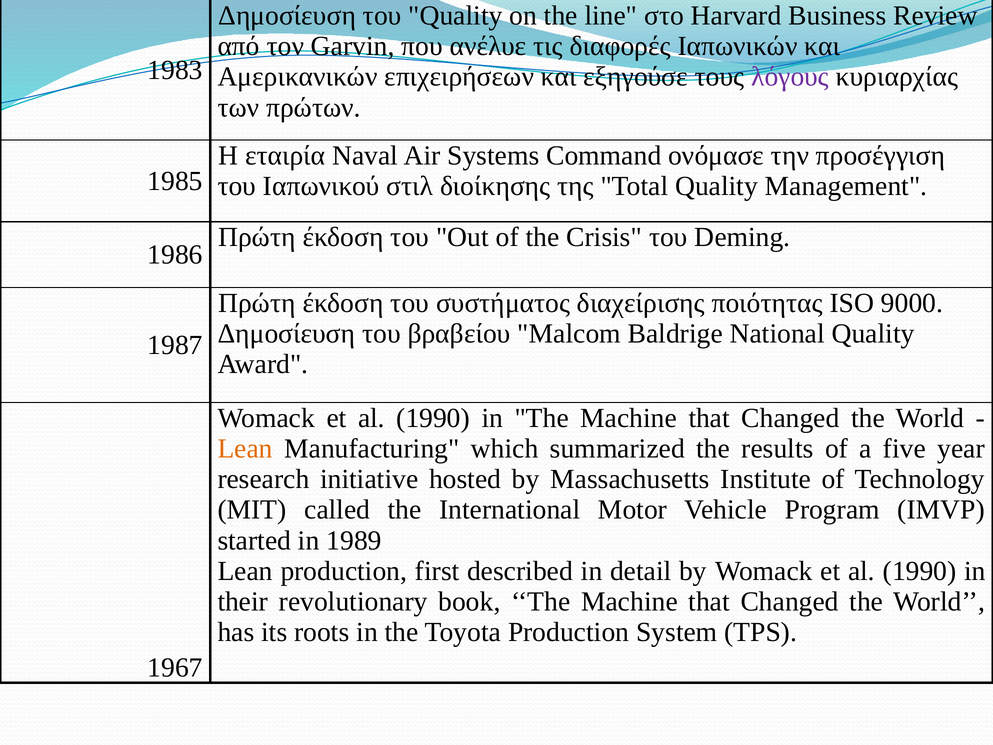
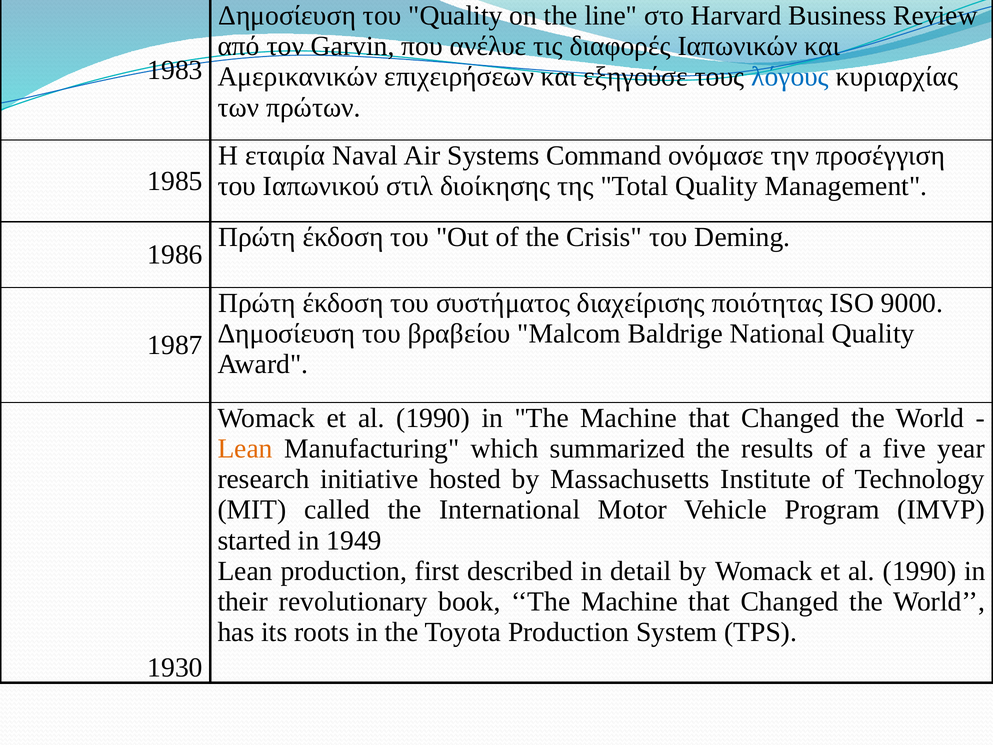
λόγους colour: purple -> blue
1989: 1989 -> 1949
1967: 1967 -> 1930
